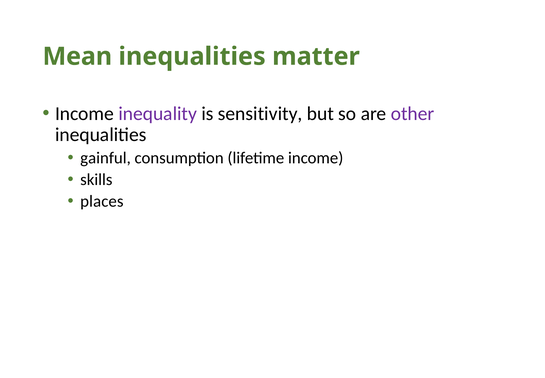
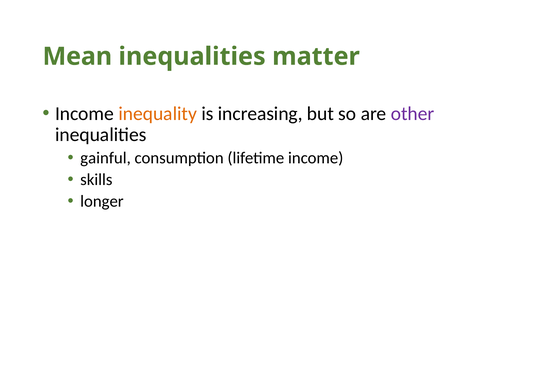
inequality colour: purple -> orange
sensitivity: sensitivity -> increasing
places: places -> longer
